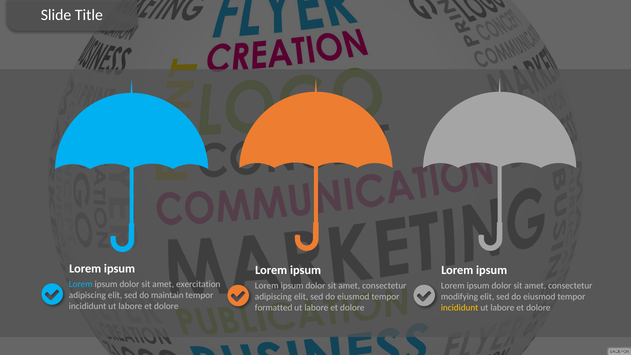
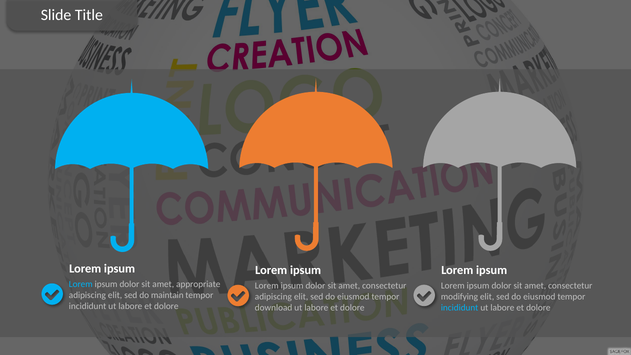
exercitation: exercitation -> appropriate
incididunt at (460, 308) colour: yellow -> light blue
formatted: formatted -> download
